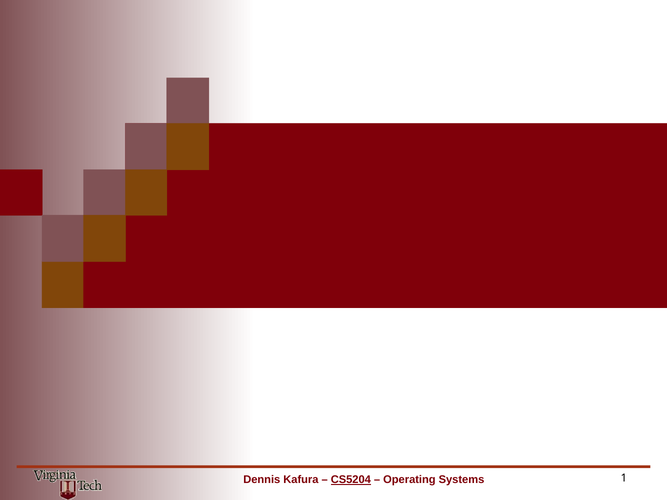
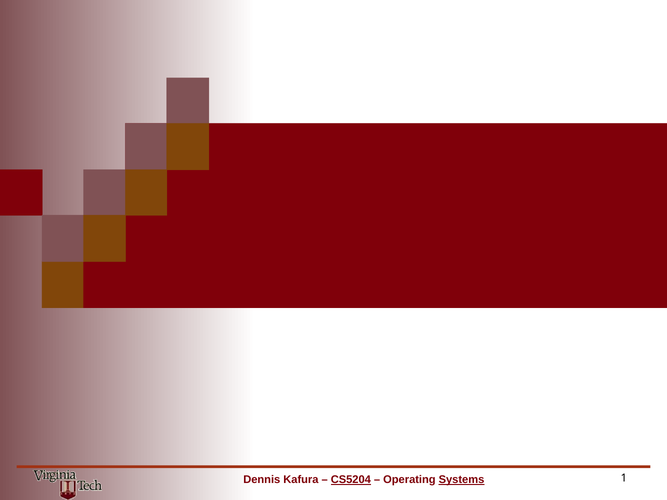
Systems underline: none -> present
